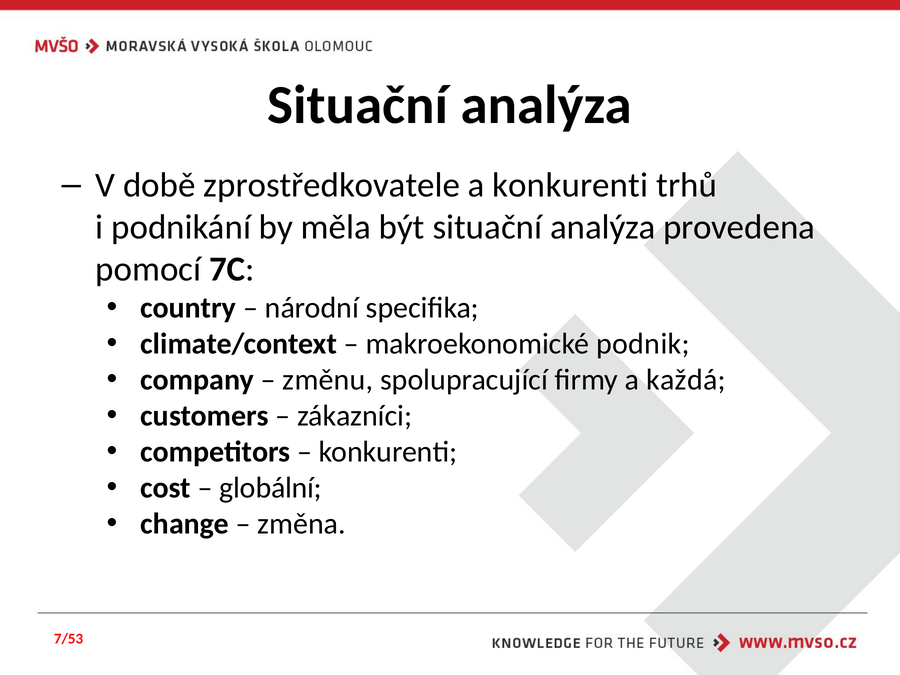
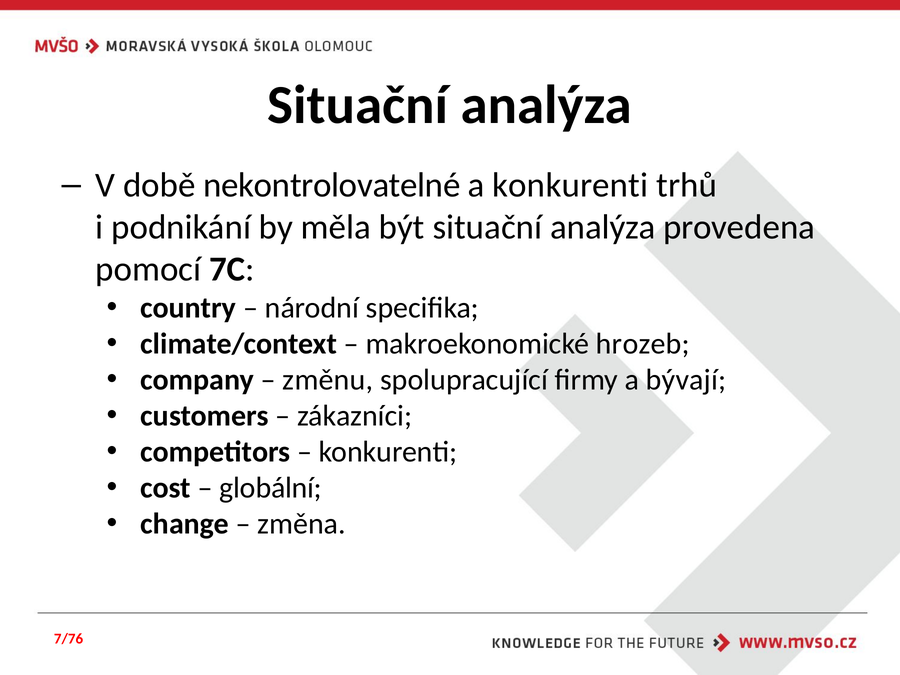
zprostředkovatele: zprostředkovatele -> nekontrolovatelné
podnik: podnik -> hrozeb
každá: každá -> bývají
7/53: 7/53 -> 7/76
